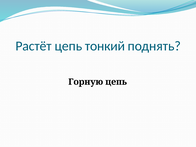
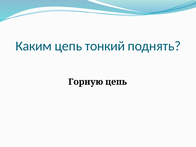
Растёт: Растёт -> Каким
